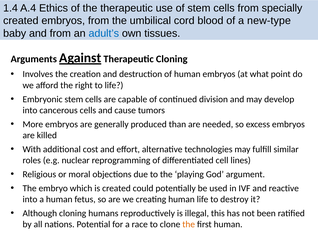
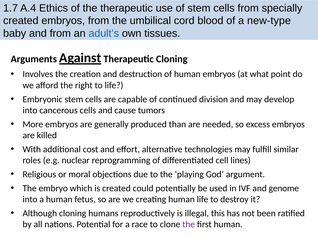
1.4: 1.4 -> 1.7
reactive: reactive -> genome
the at (189, 225) colour: orange -> purple
